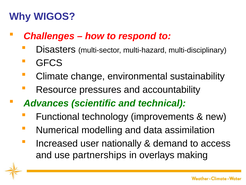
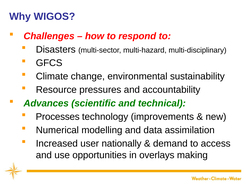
Functional: Functional -> Processes
partnerships: partnerships -> opportunities
